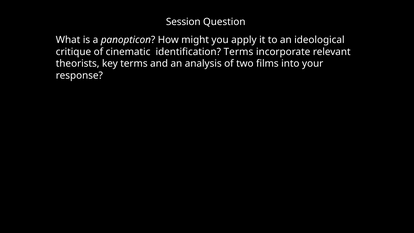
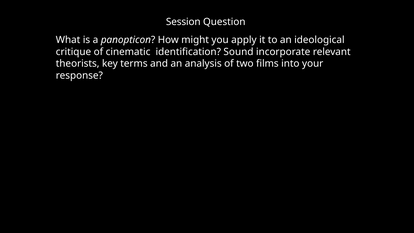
identification Terms: Terms -> Sound
